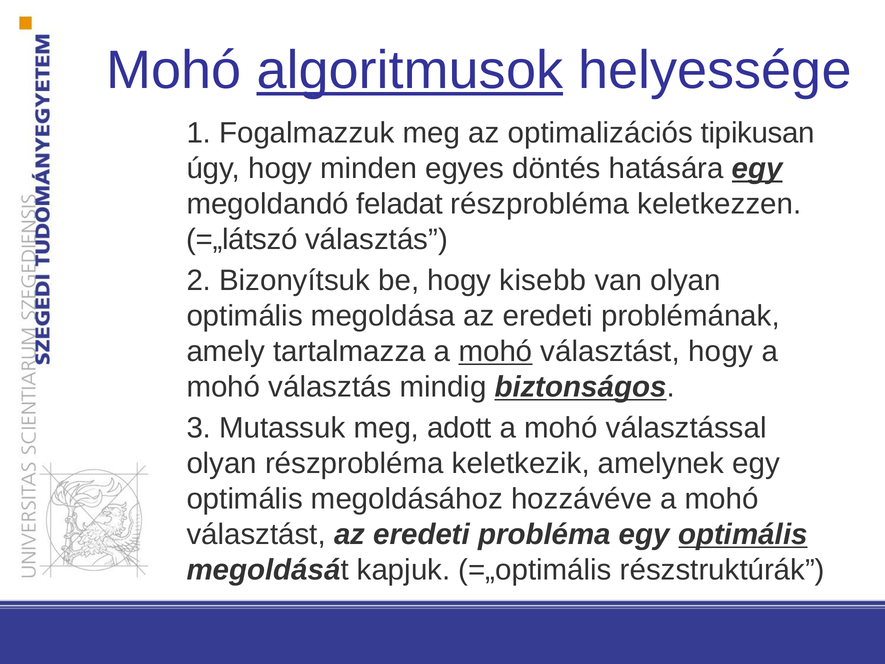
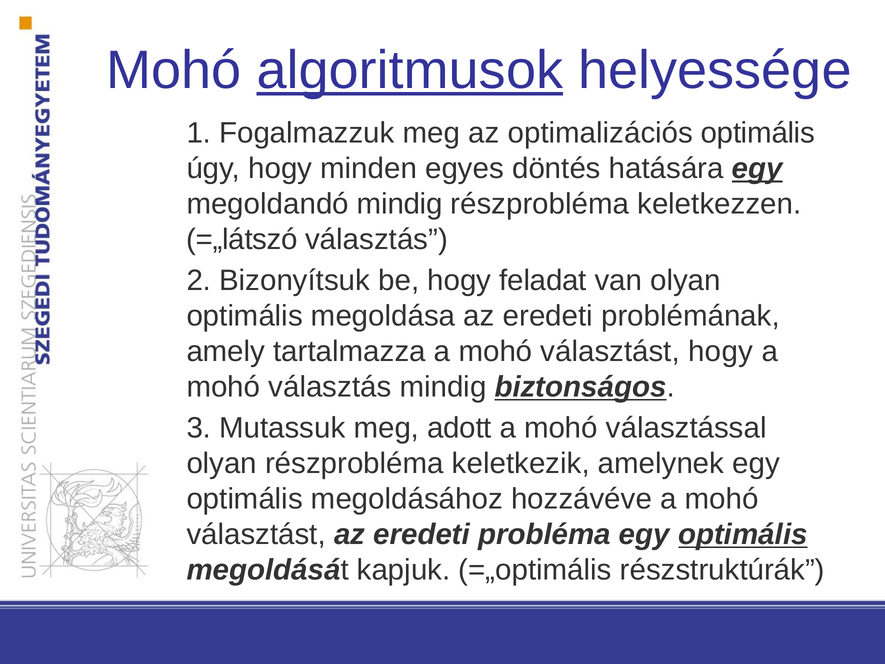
optimalizációs tipikusan: tipikusan -> optimális
megoldandó feladat: feladat -> mindig
kisebb: kisebb -> feladat
mohó at (495, 351) underline: present -> none
